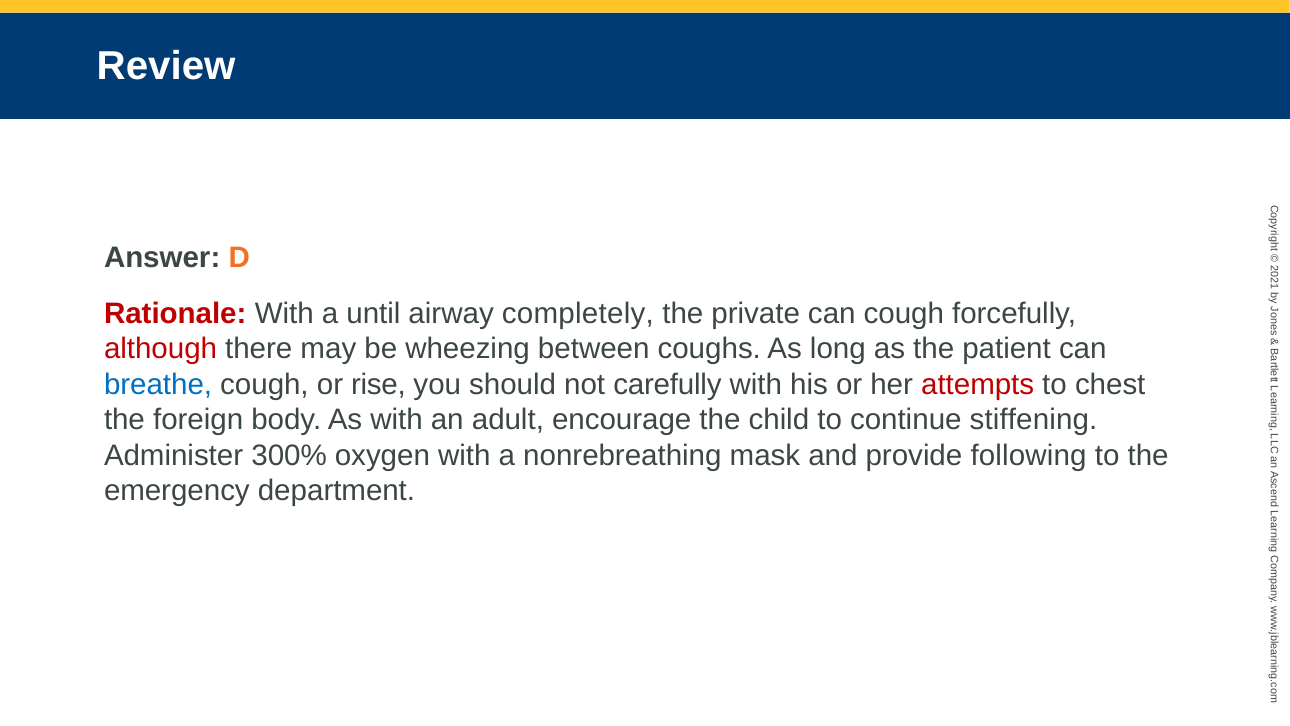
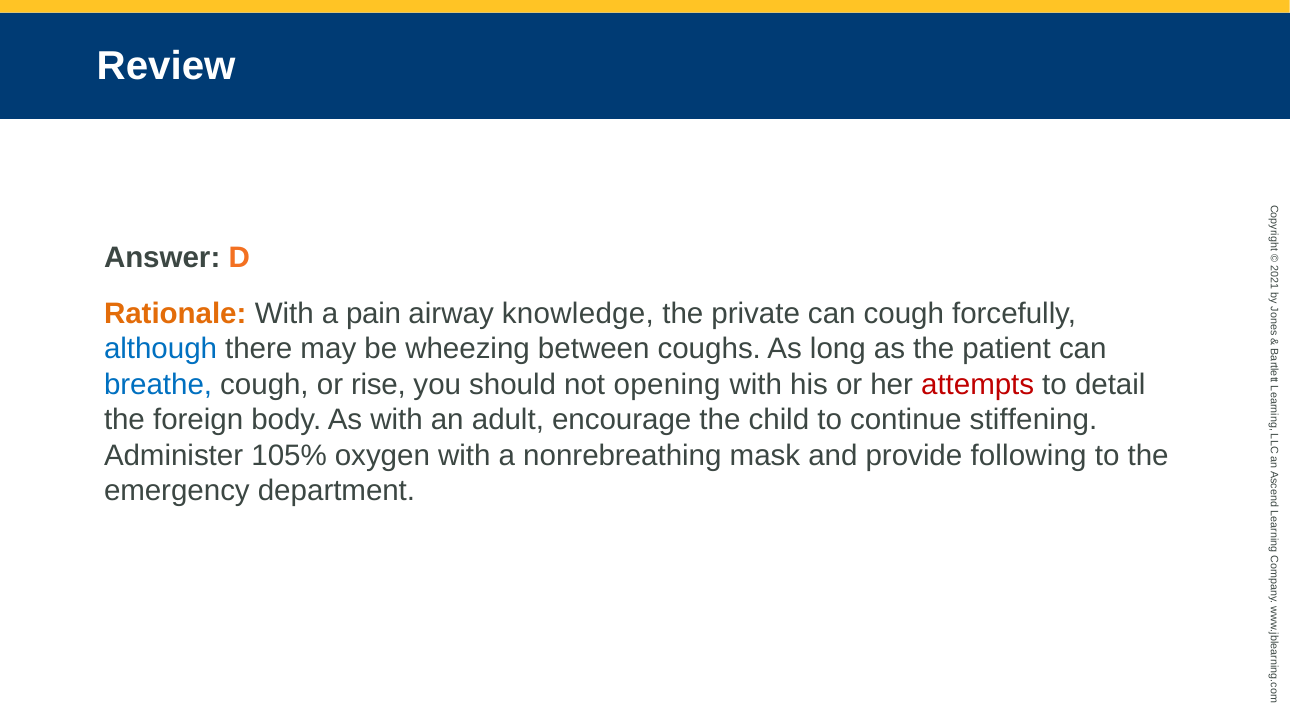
Rationale colour: red -> orange
until: until -> pain
completely: completely -> knowledge
although colour: red -> blue
carefully: carefully -> opening
chest: chest -> detail
300%: 300% -> 105%
